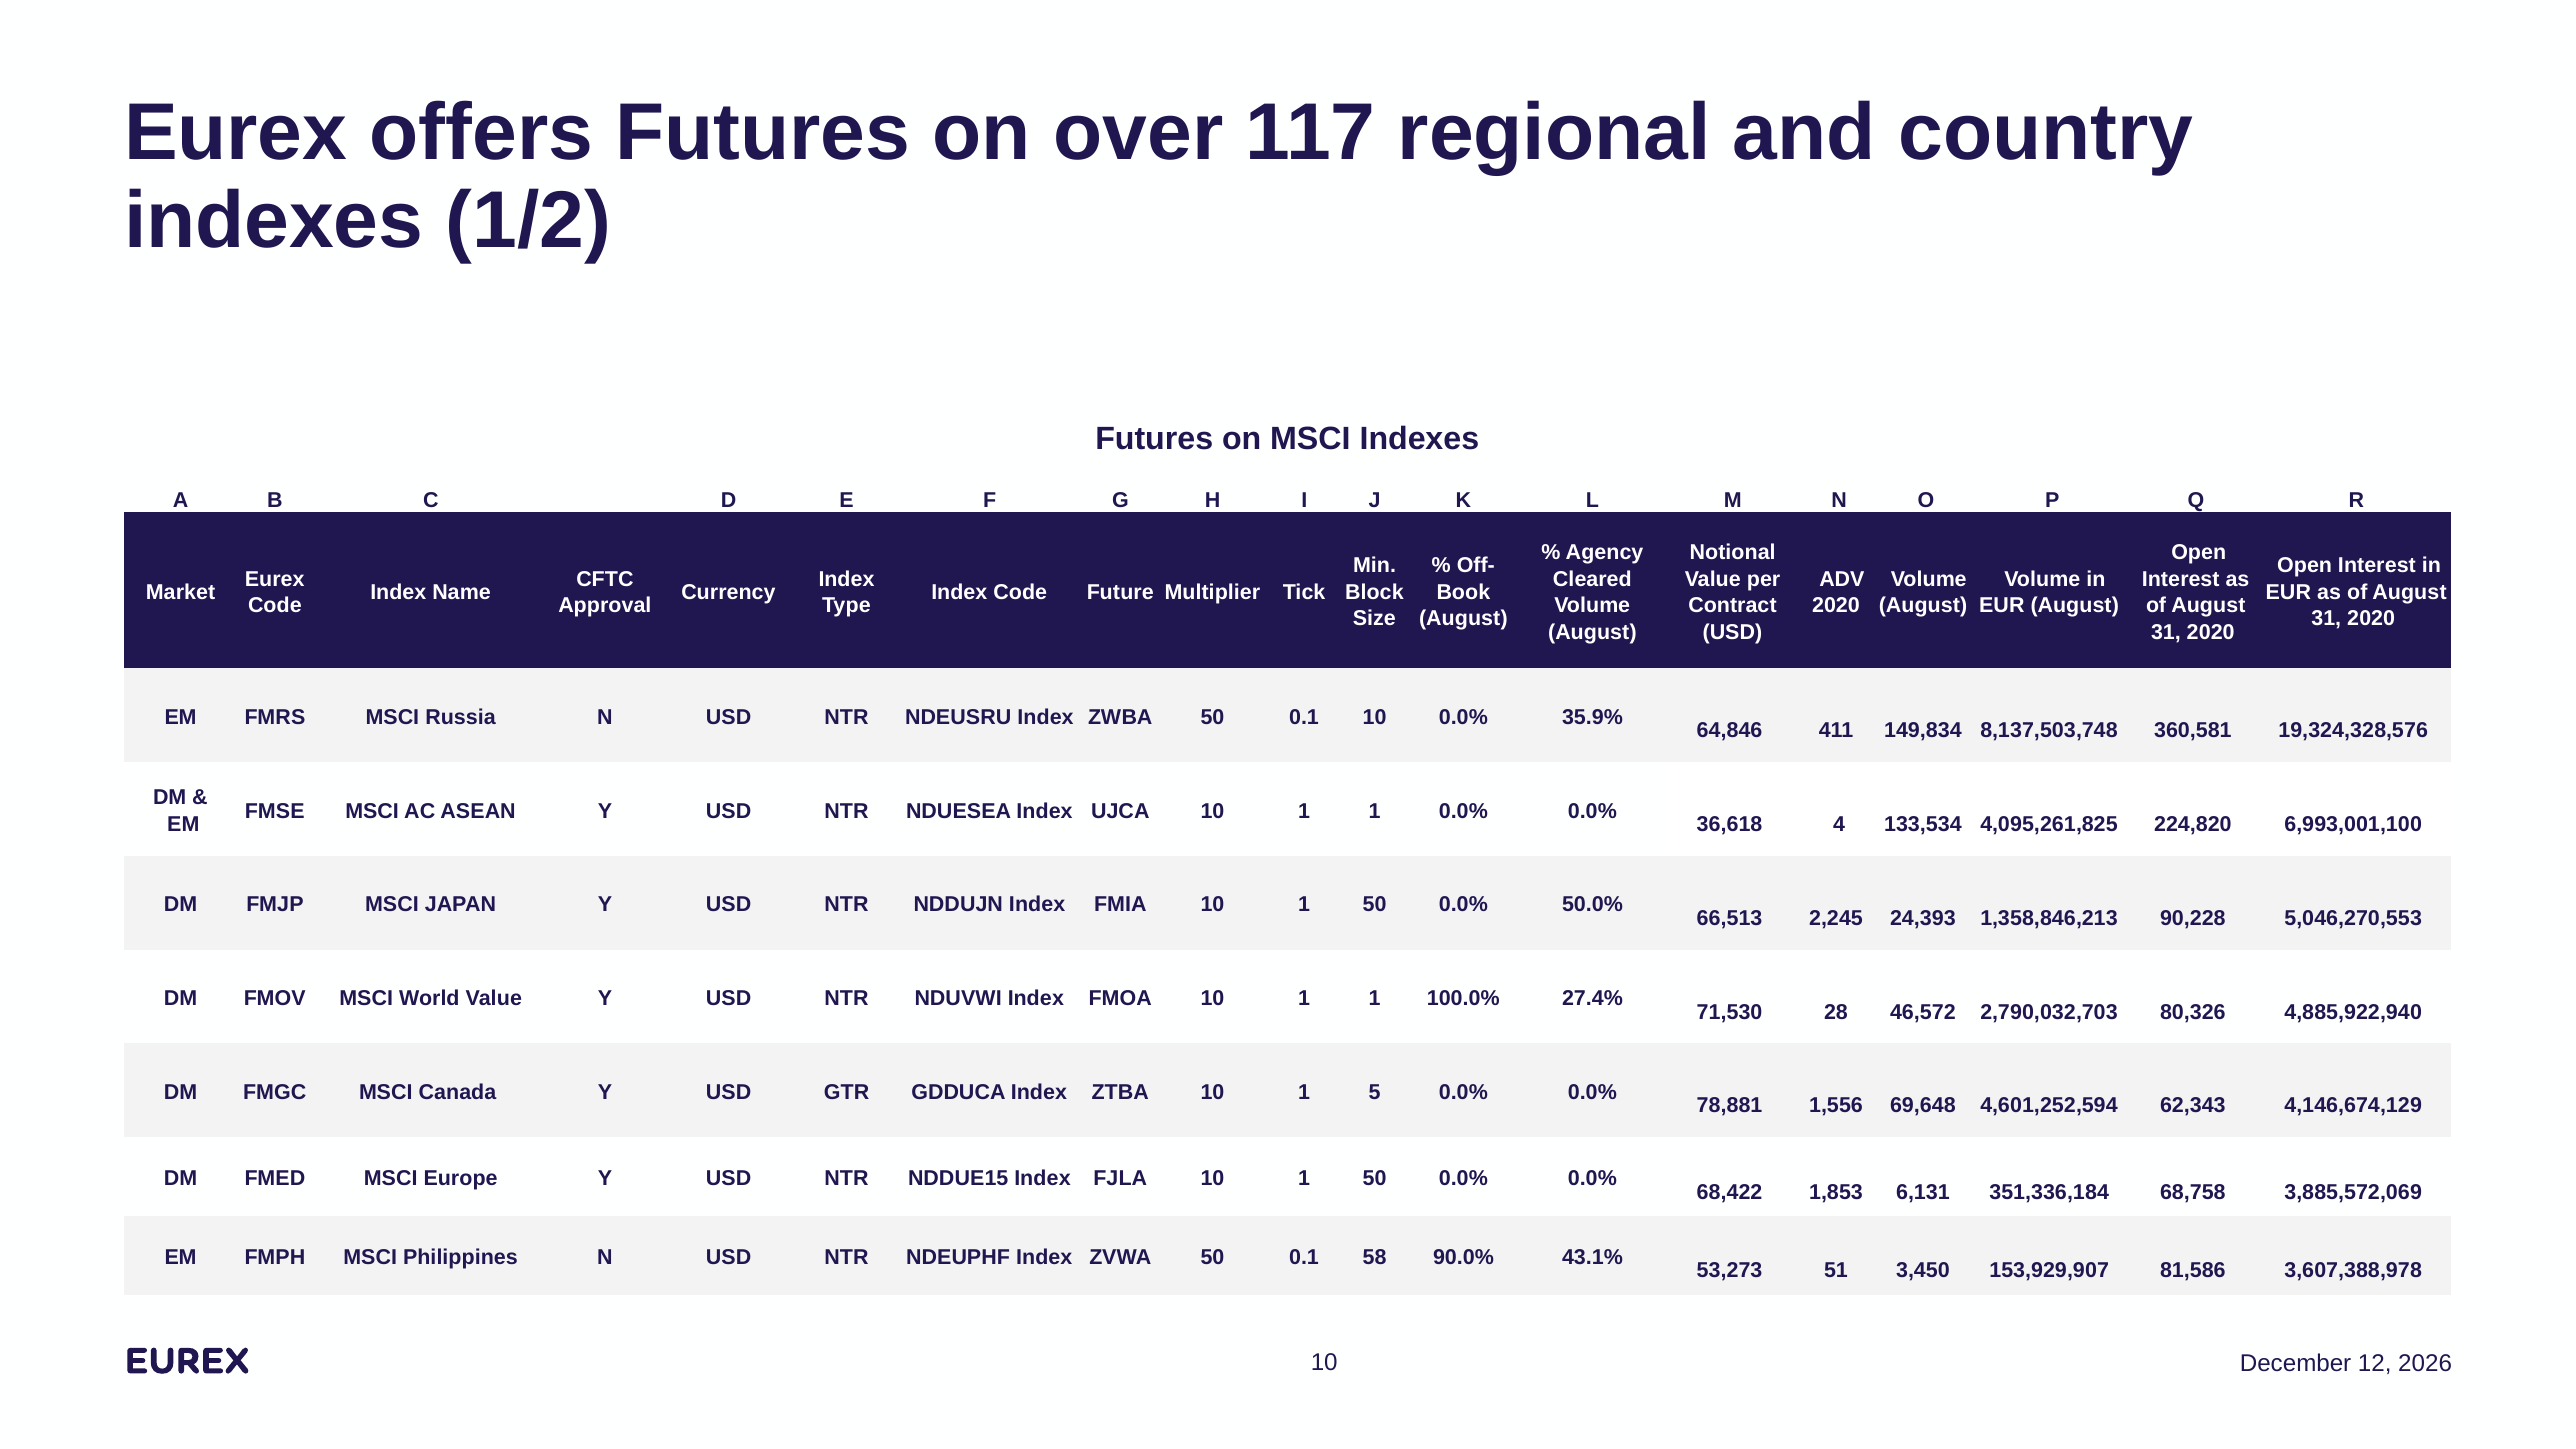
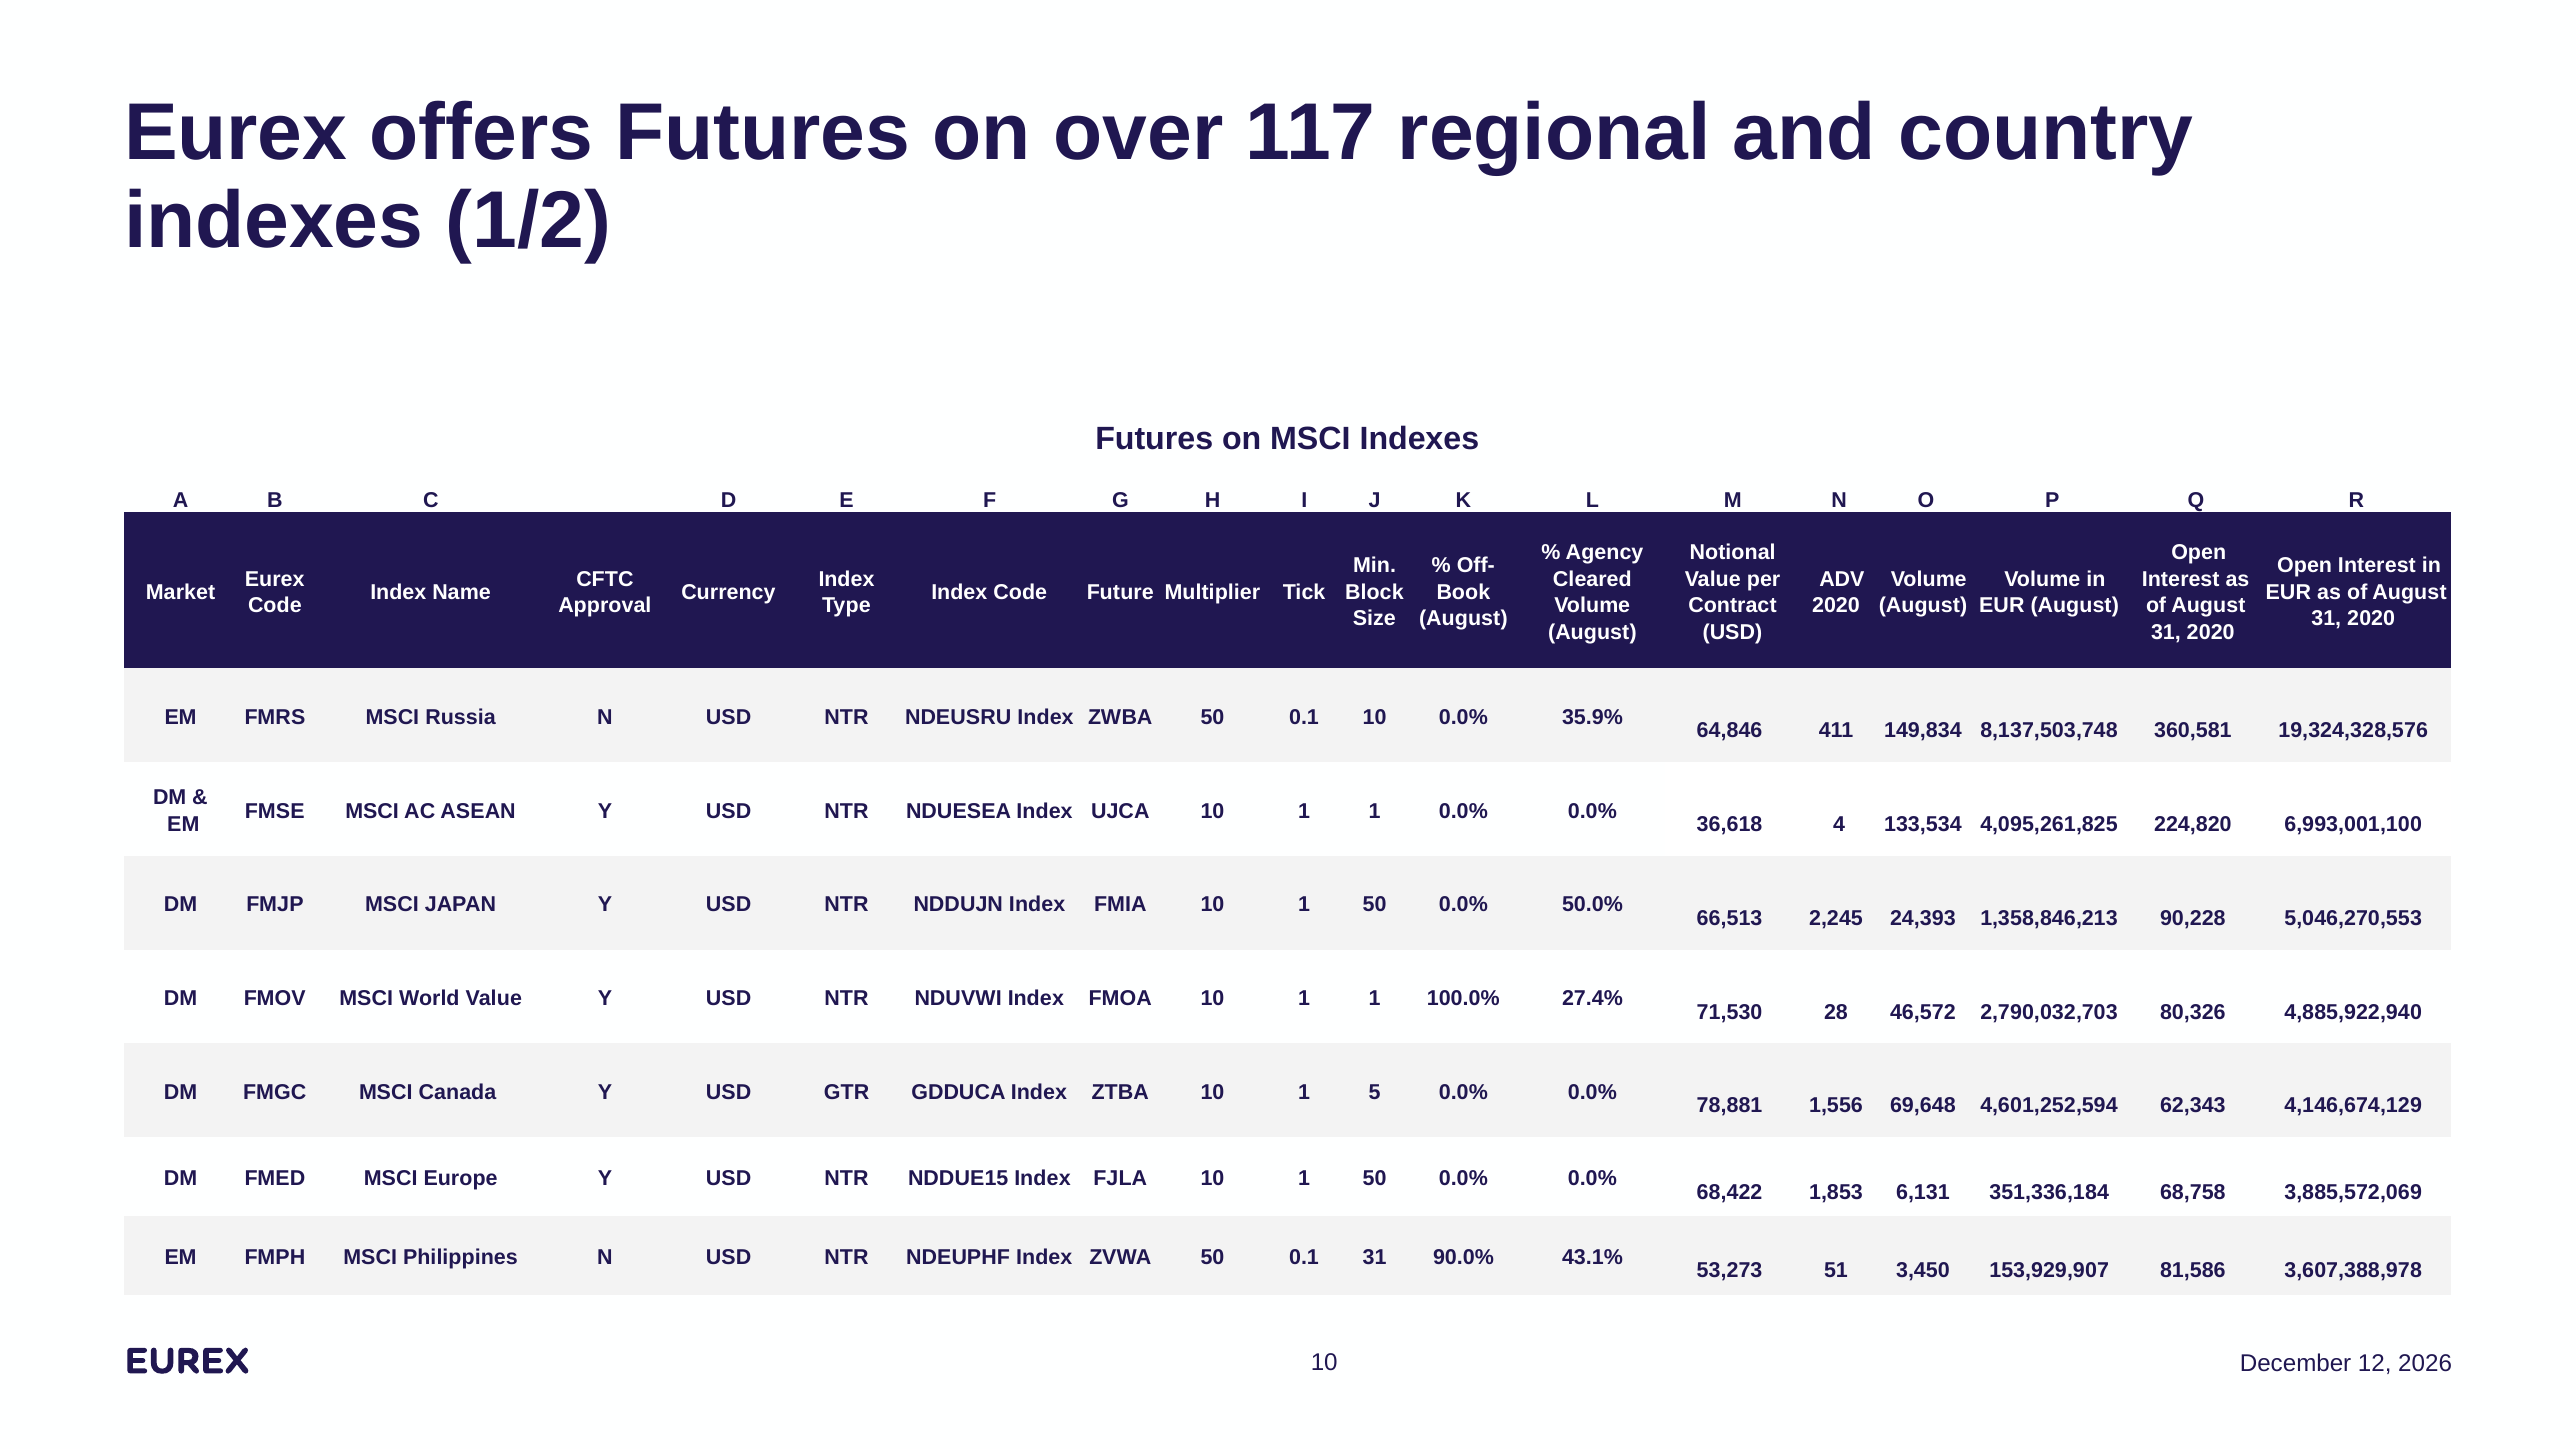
0.1 58: 58 -> 31
